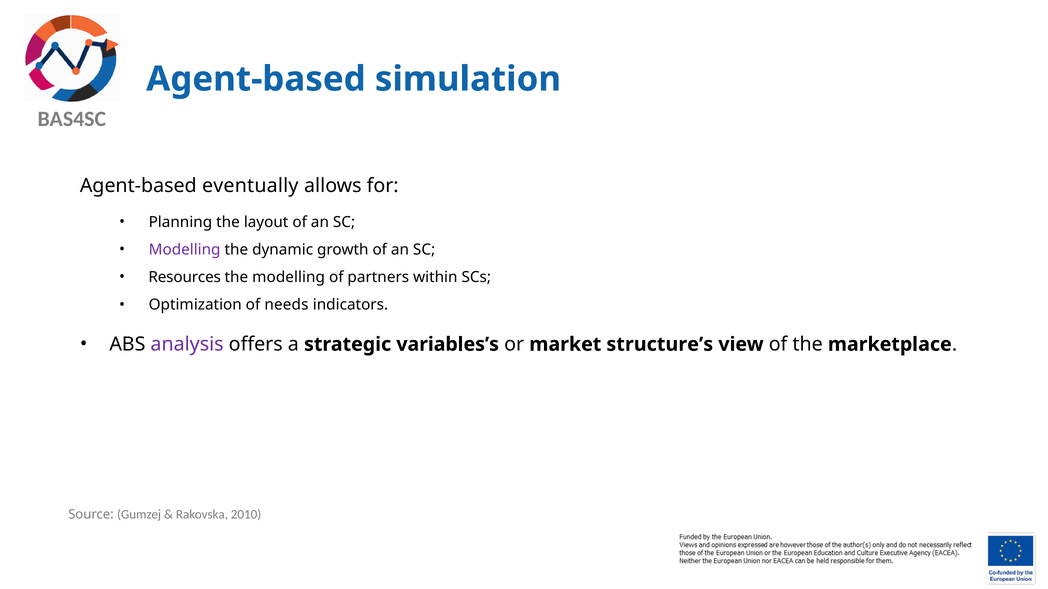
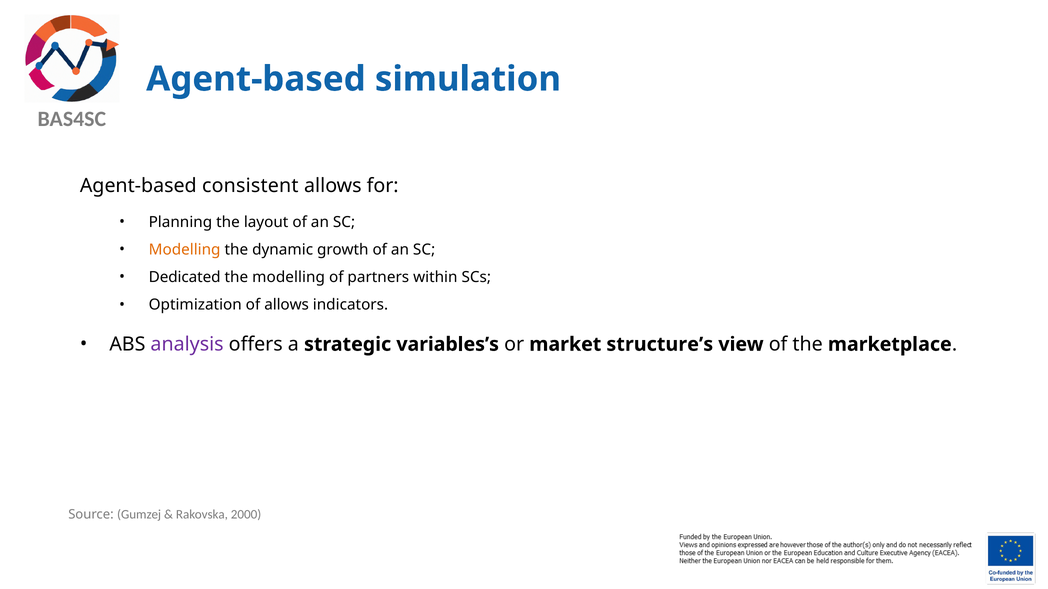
eventually: eventually -> consistent
Modelling at (185, 250) colour: purple -> orange
Resources: Resources -> Dedicated
of needs: needs -> allows
2010: 2010 -> 2000
